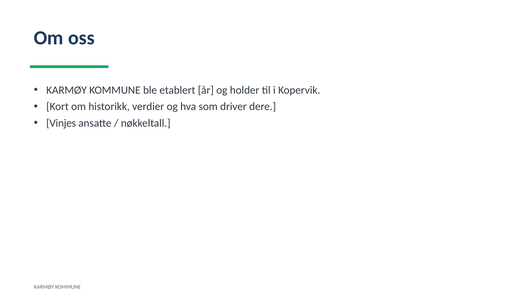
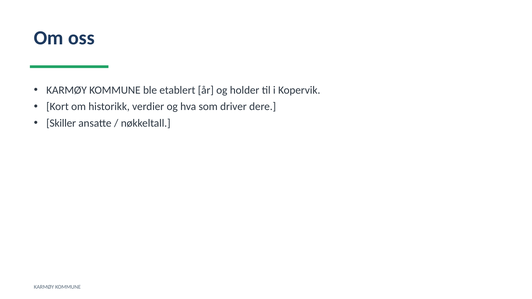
Vinjes: Vinjes -> Skiller
